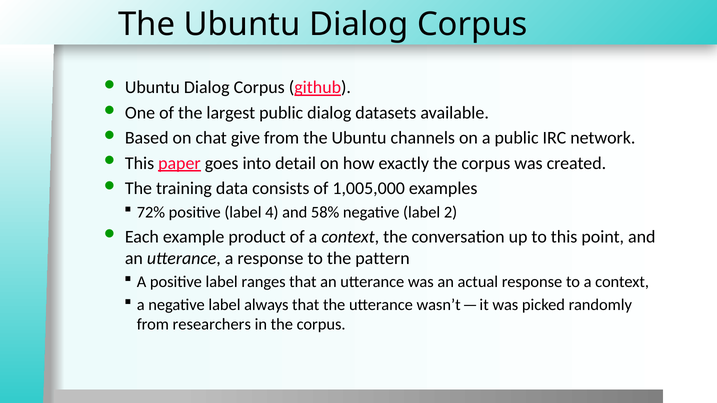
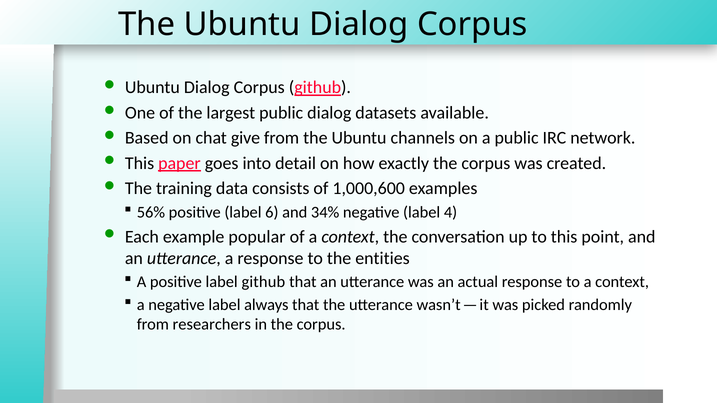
1,005,000: 1,005,000 -> 1,000,600
72%: 72% -> 56%
4: 4 -> 6
58%: 58% -> 34%
2: 2 -> 4
product: product -> popular
pattern: pattern -> entities
label ranges: ranges -> github
